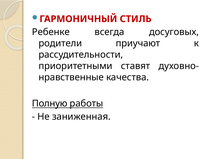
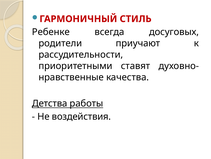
Полную: Полную -> Детства
заниженная: заниженная -> воздействия
